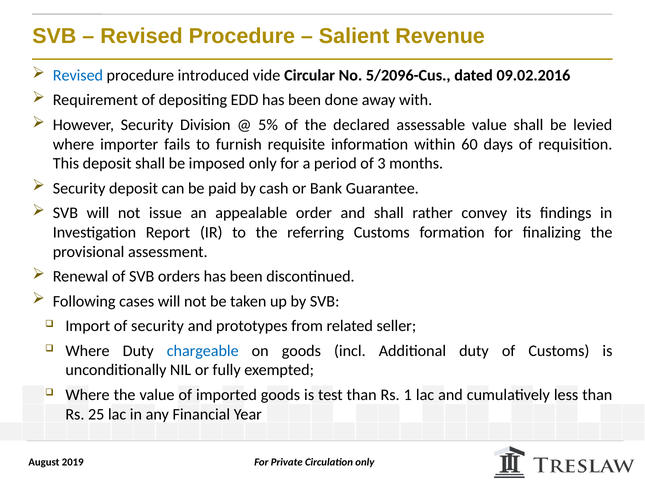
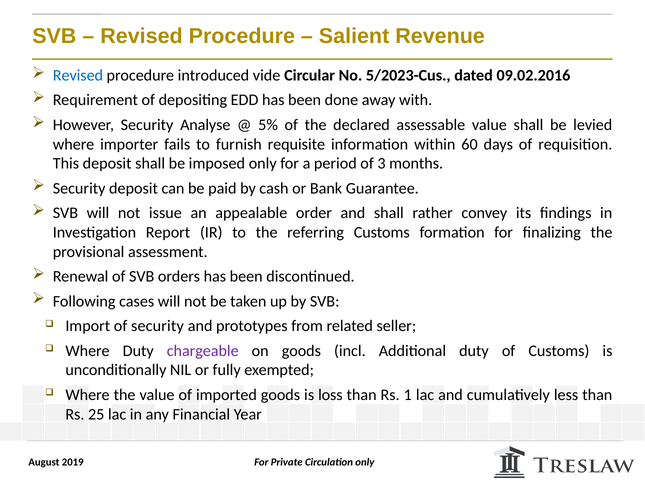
5/2096-Cus: 5/2096-Cus -> 5/2023-Cus
Division: Division -> Analyse
chargeable colour: blue -> purple
test: test -> loss
